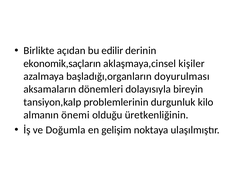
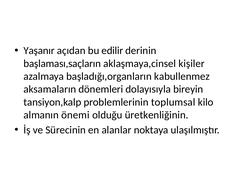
Birlikte: Birlikte -> Yaşanır
ekonomik,saçların: ekonomik,saçların -> başlaması,saçların
doyurulması: doyurulması -> kabullenmez
durgunluk: durgunluk -> toplumsal
Doğumla: Doğumla -> Sürecinin
gelişim: gelişim -> alanlar
